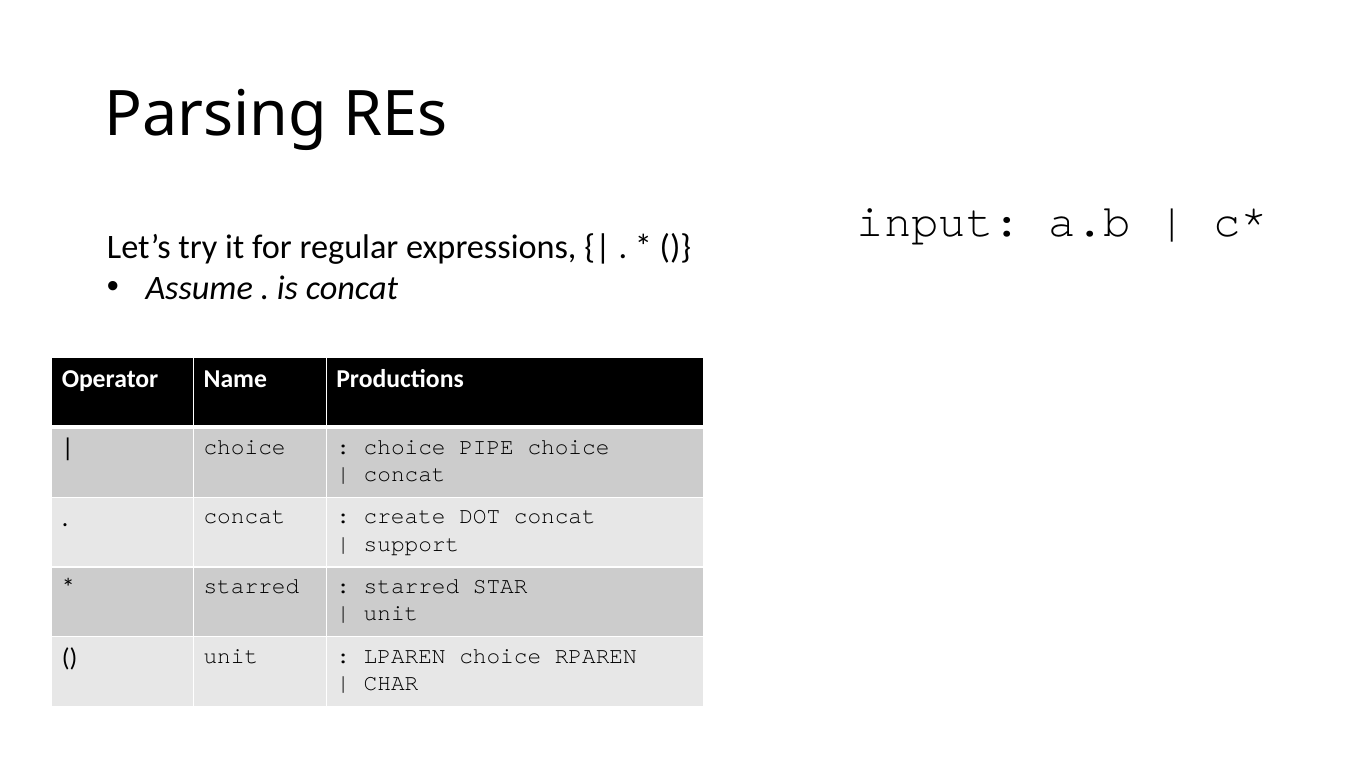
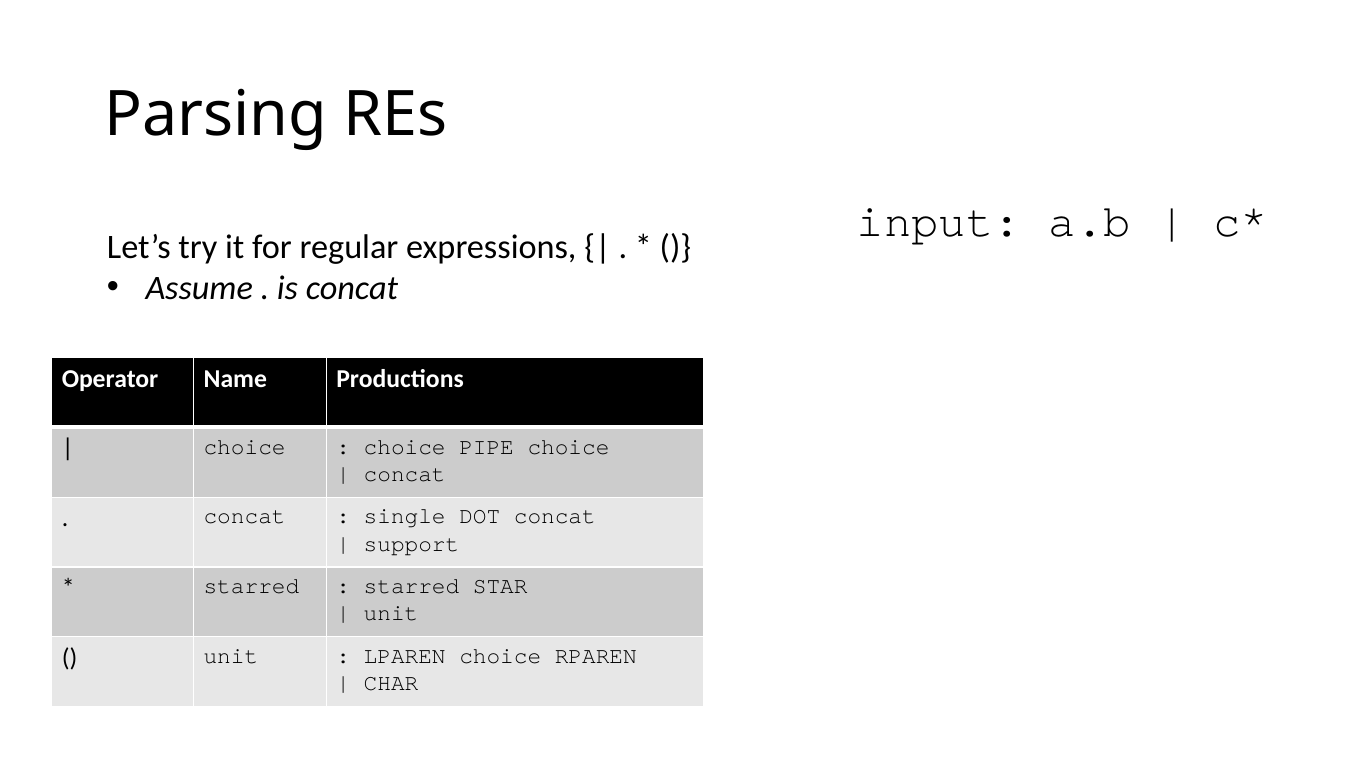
create: create -> single
